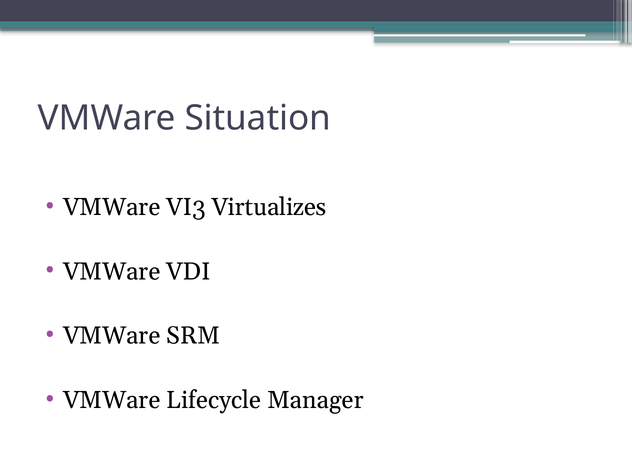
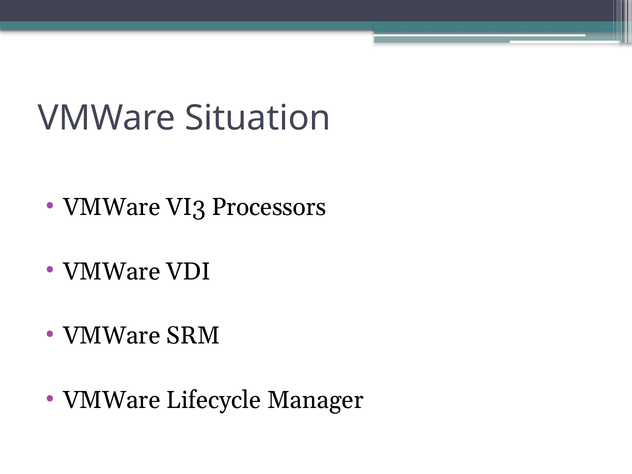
Virtualizes: Virtualizes -> Processors
